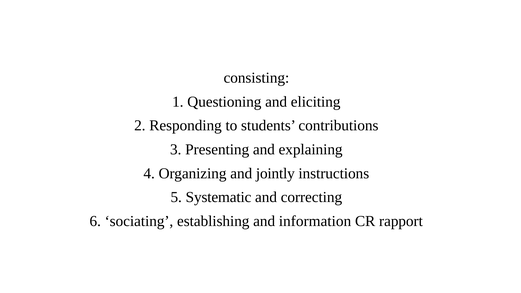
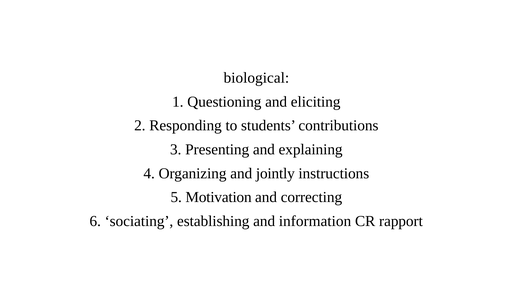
consisting: consisting -> biological
Systematic: Systematic -> Motivation
